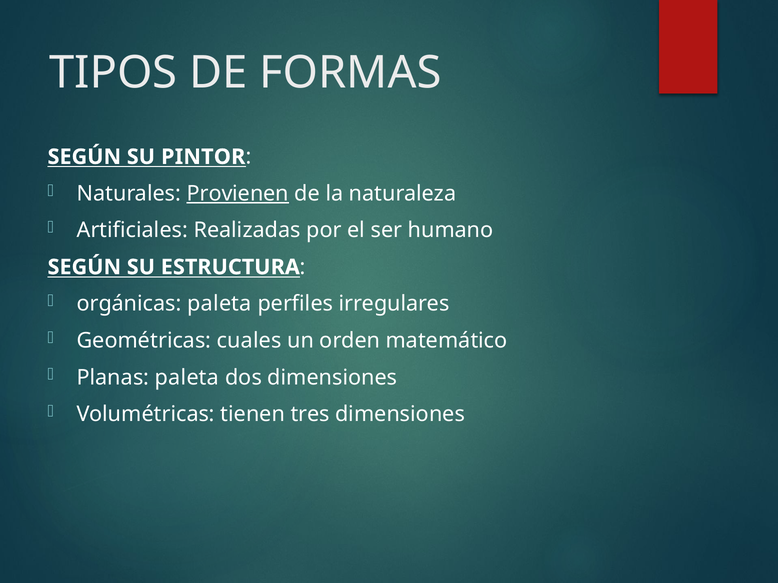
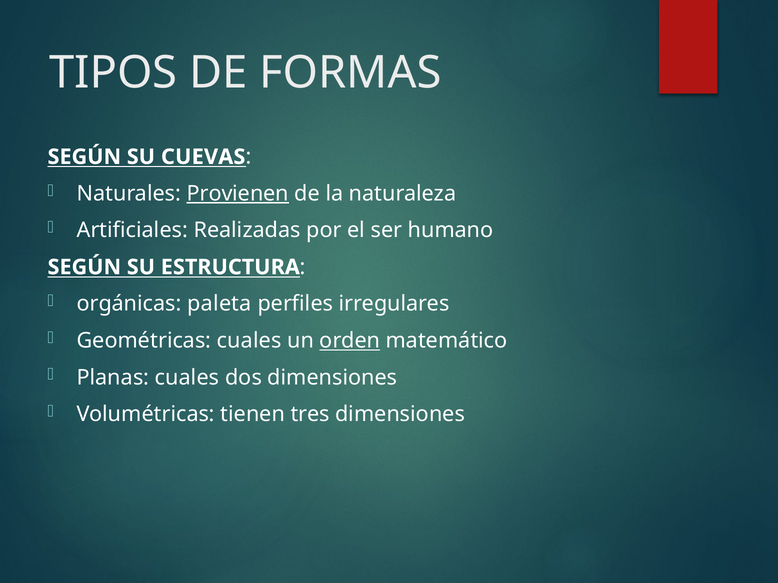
PINTOR: PINTOR -> CUEVAS
orden underline: none -> present
Planas paleta: paleta -> cuales
